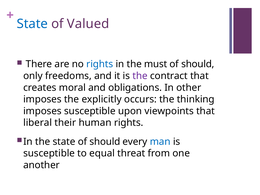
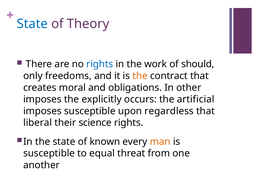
Valued: Valued -> Theory
must: must -> work
the at (140, 76) colour: purple -> orange
thinking: thinking -> artificial
viewpoints: viewpoints -> regardless
human: human -> science
state of should: should -> known
man colour: blue -> orange
